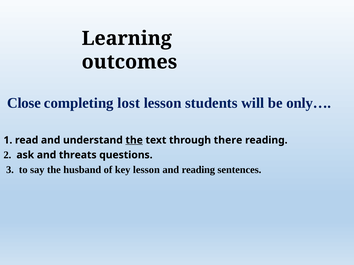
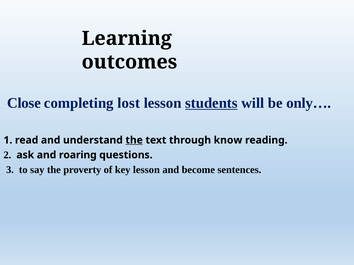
students underline: none -> present
there: there -> know
threats: threats -> roaring
husband: husband -> proverty
and reading: reading -> become
